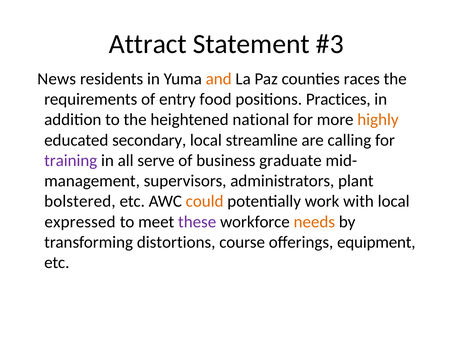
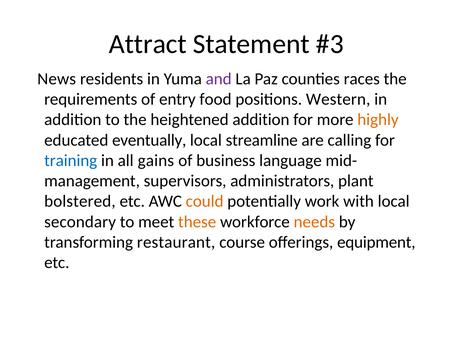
and colour: orange -> purple
Practices: Practices -> Western
heightened national: national -> addition
secondary: secondary -> eventually
training colour: purple -> blue
serve: serve -> gains
graduate: graduate -> language
expressed: expressed -> secondary
these colour: purple -> orange
distortions: distortions -> restaurant
